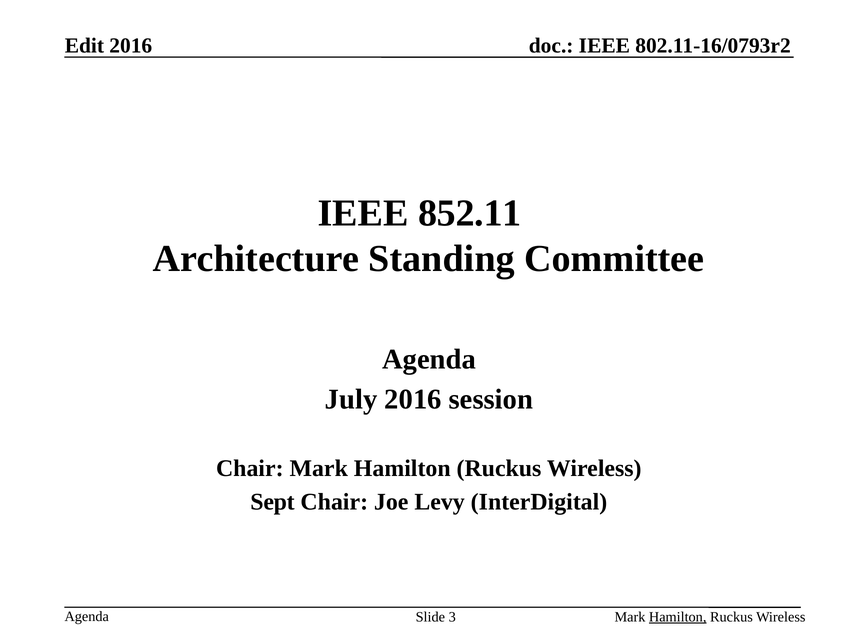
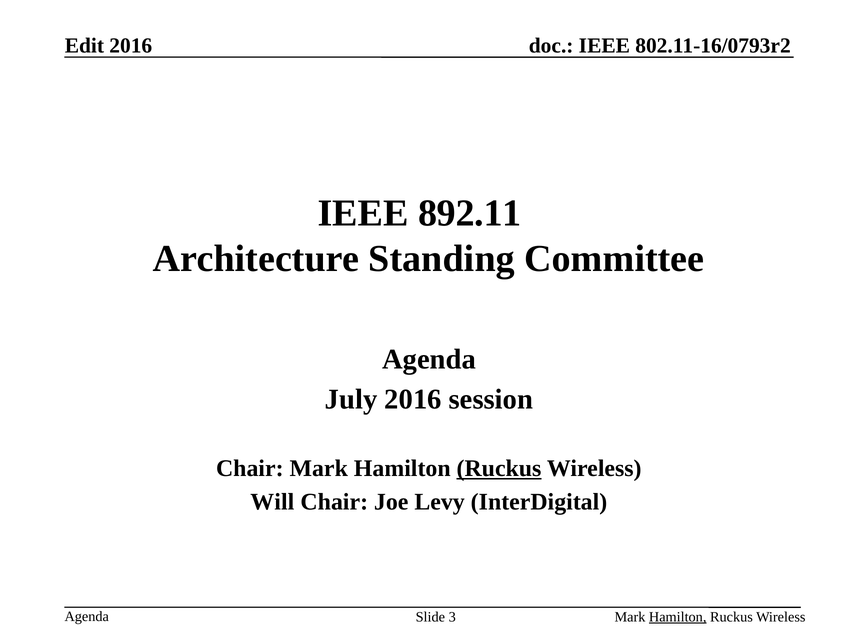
852.11: 852.11 -> 892.11
Ruckus at (499, 469) underline: none -> present
Sept: Sept -> Will
